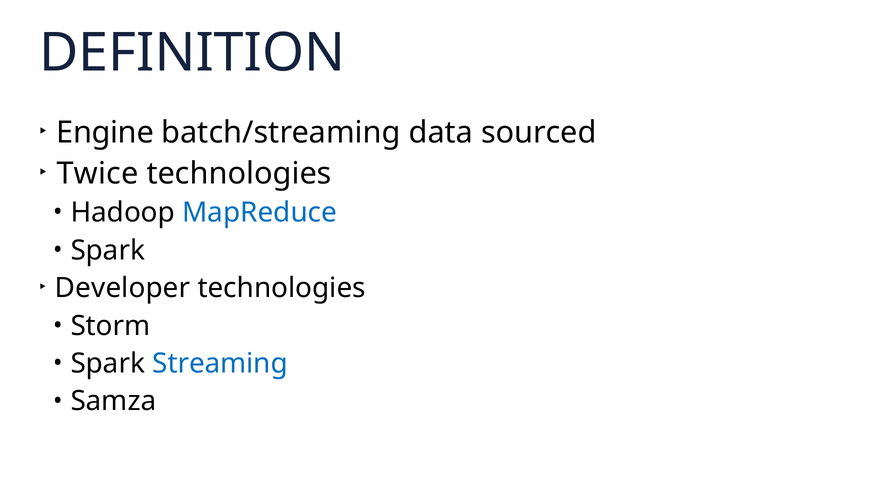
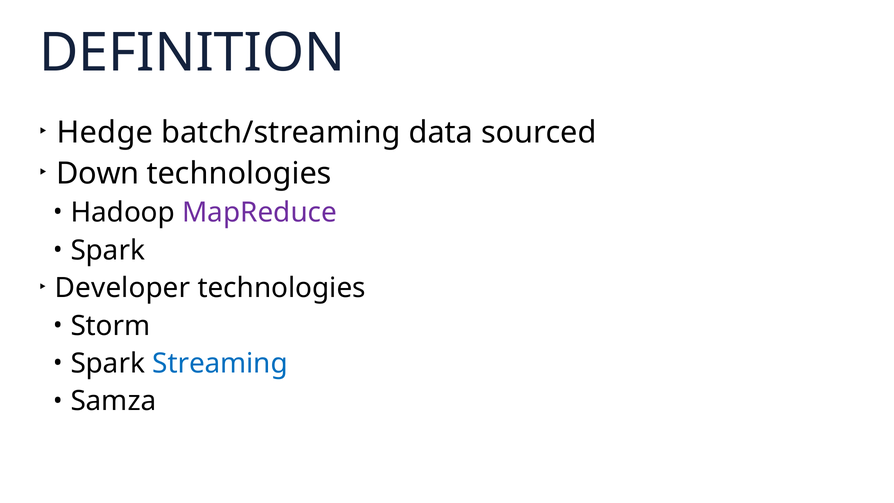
Engine: Engine -> Hedge
Twice: Twice -> Down
MapReduce colour: blue -> purple
